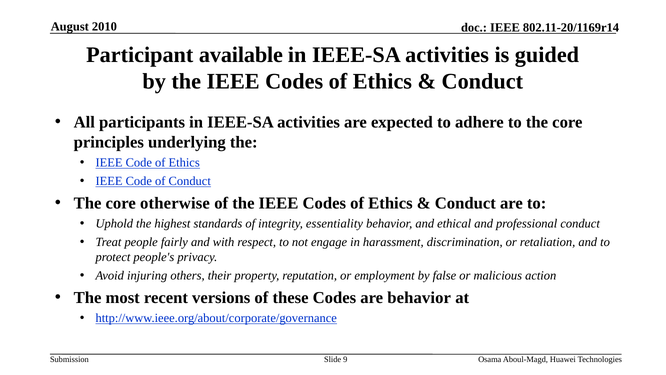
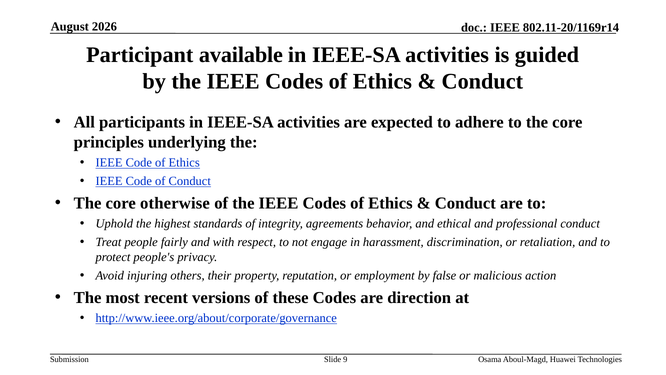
2010: 2010 -> 2026
essentiality: essentiality -> agreements
are behavior: behavior -> direction
